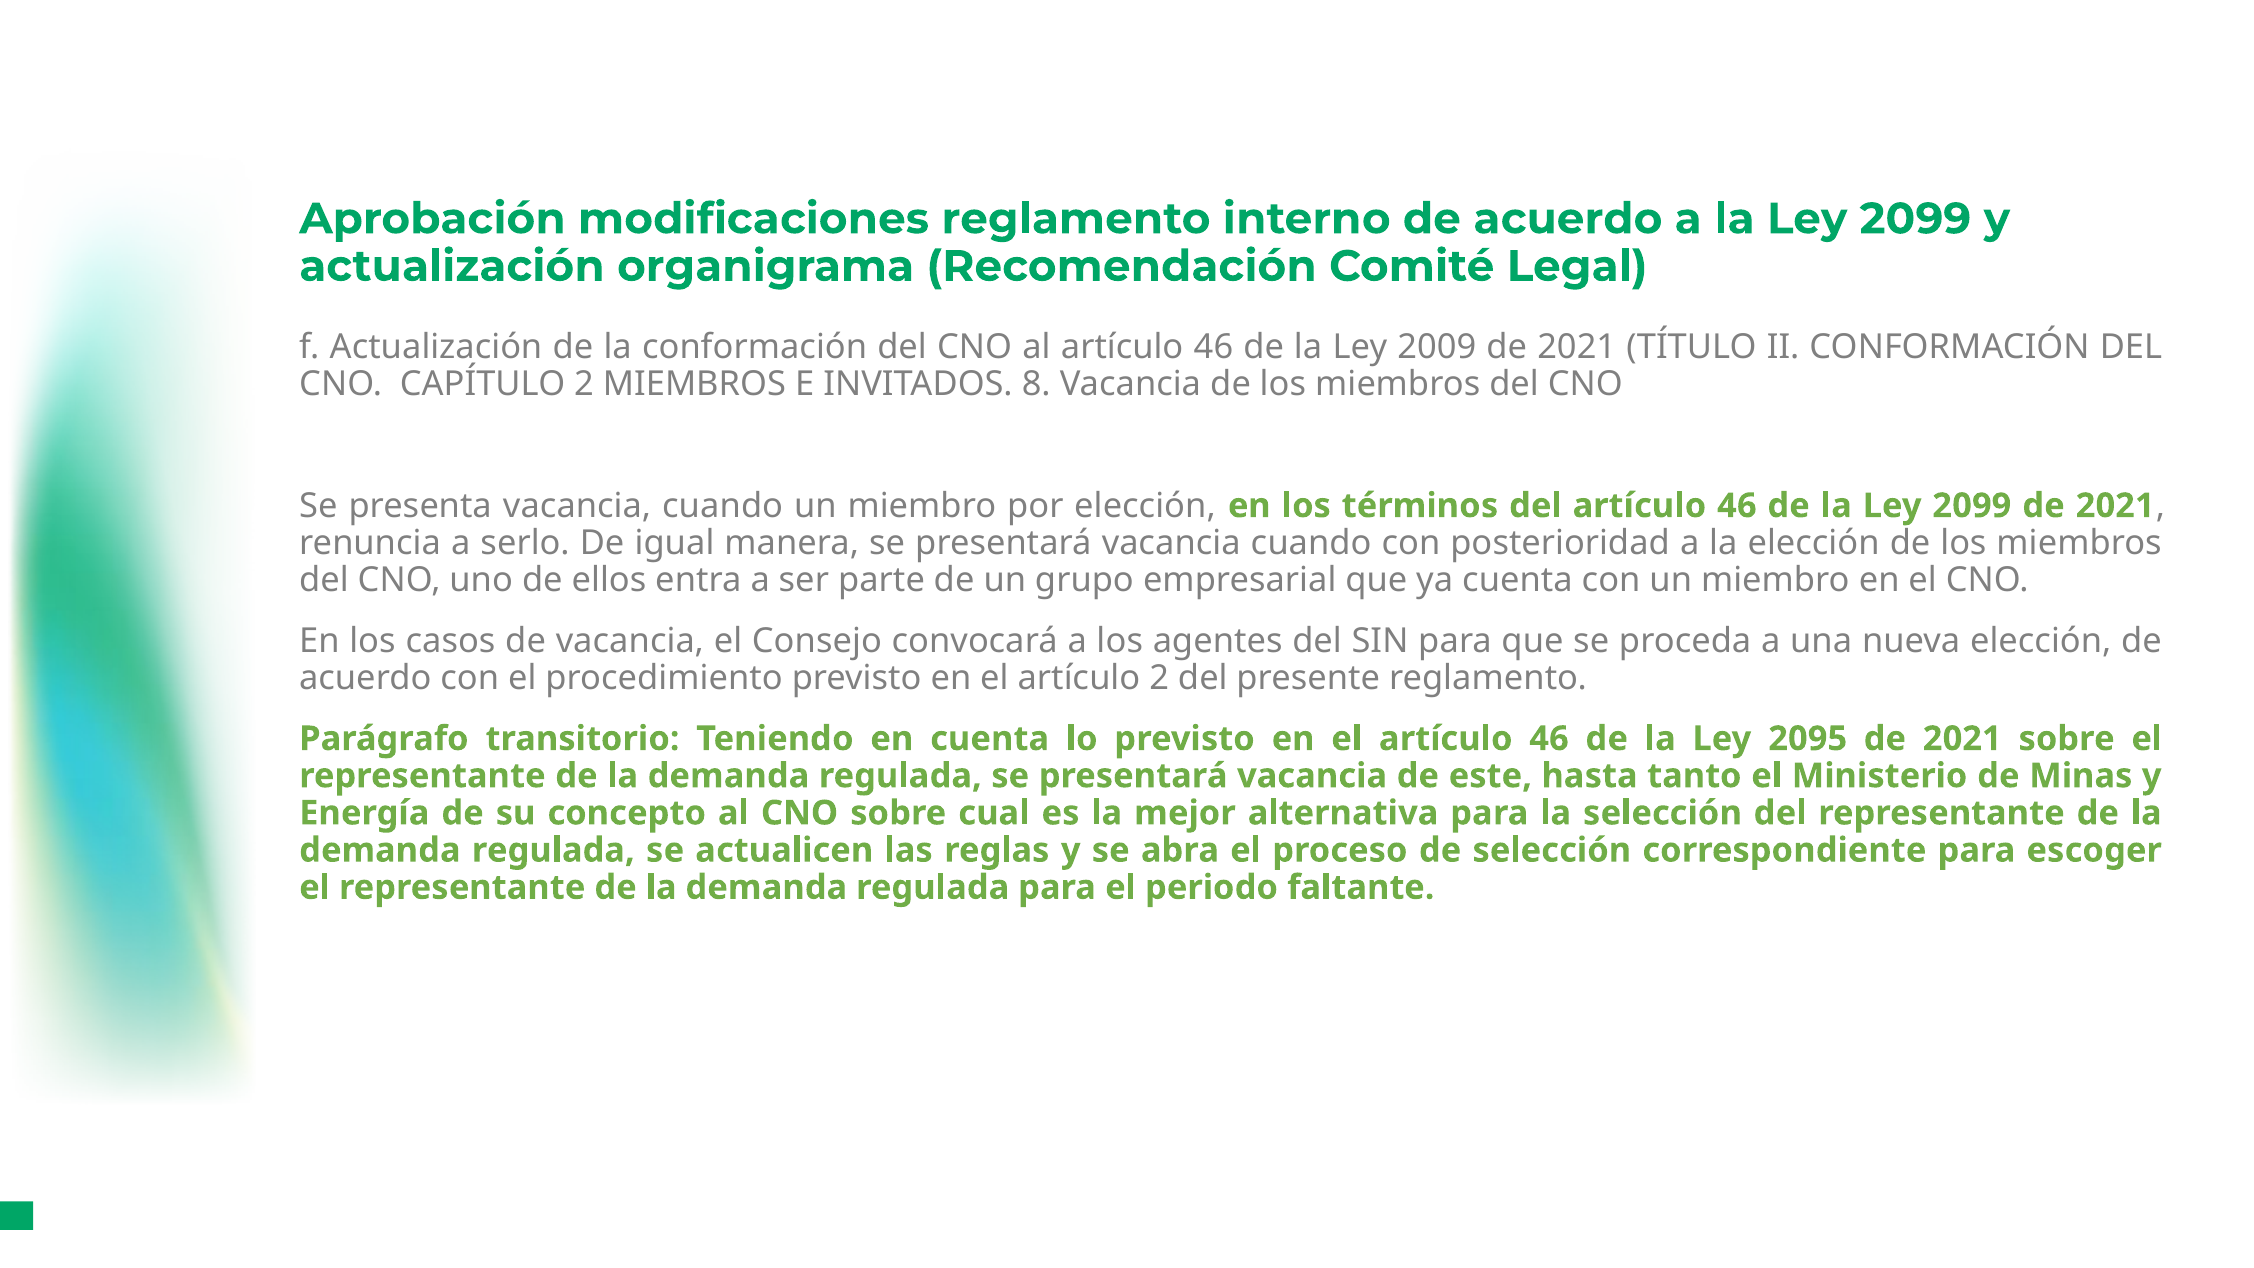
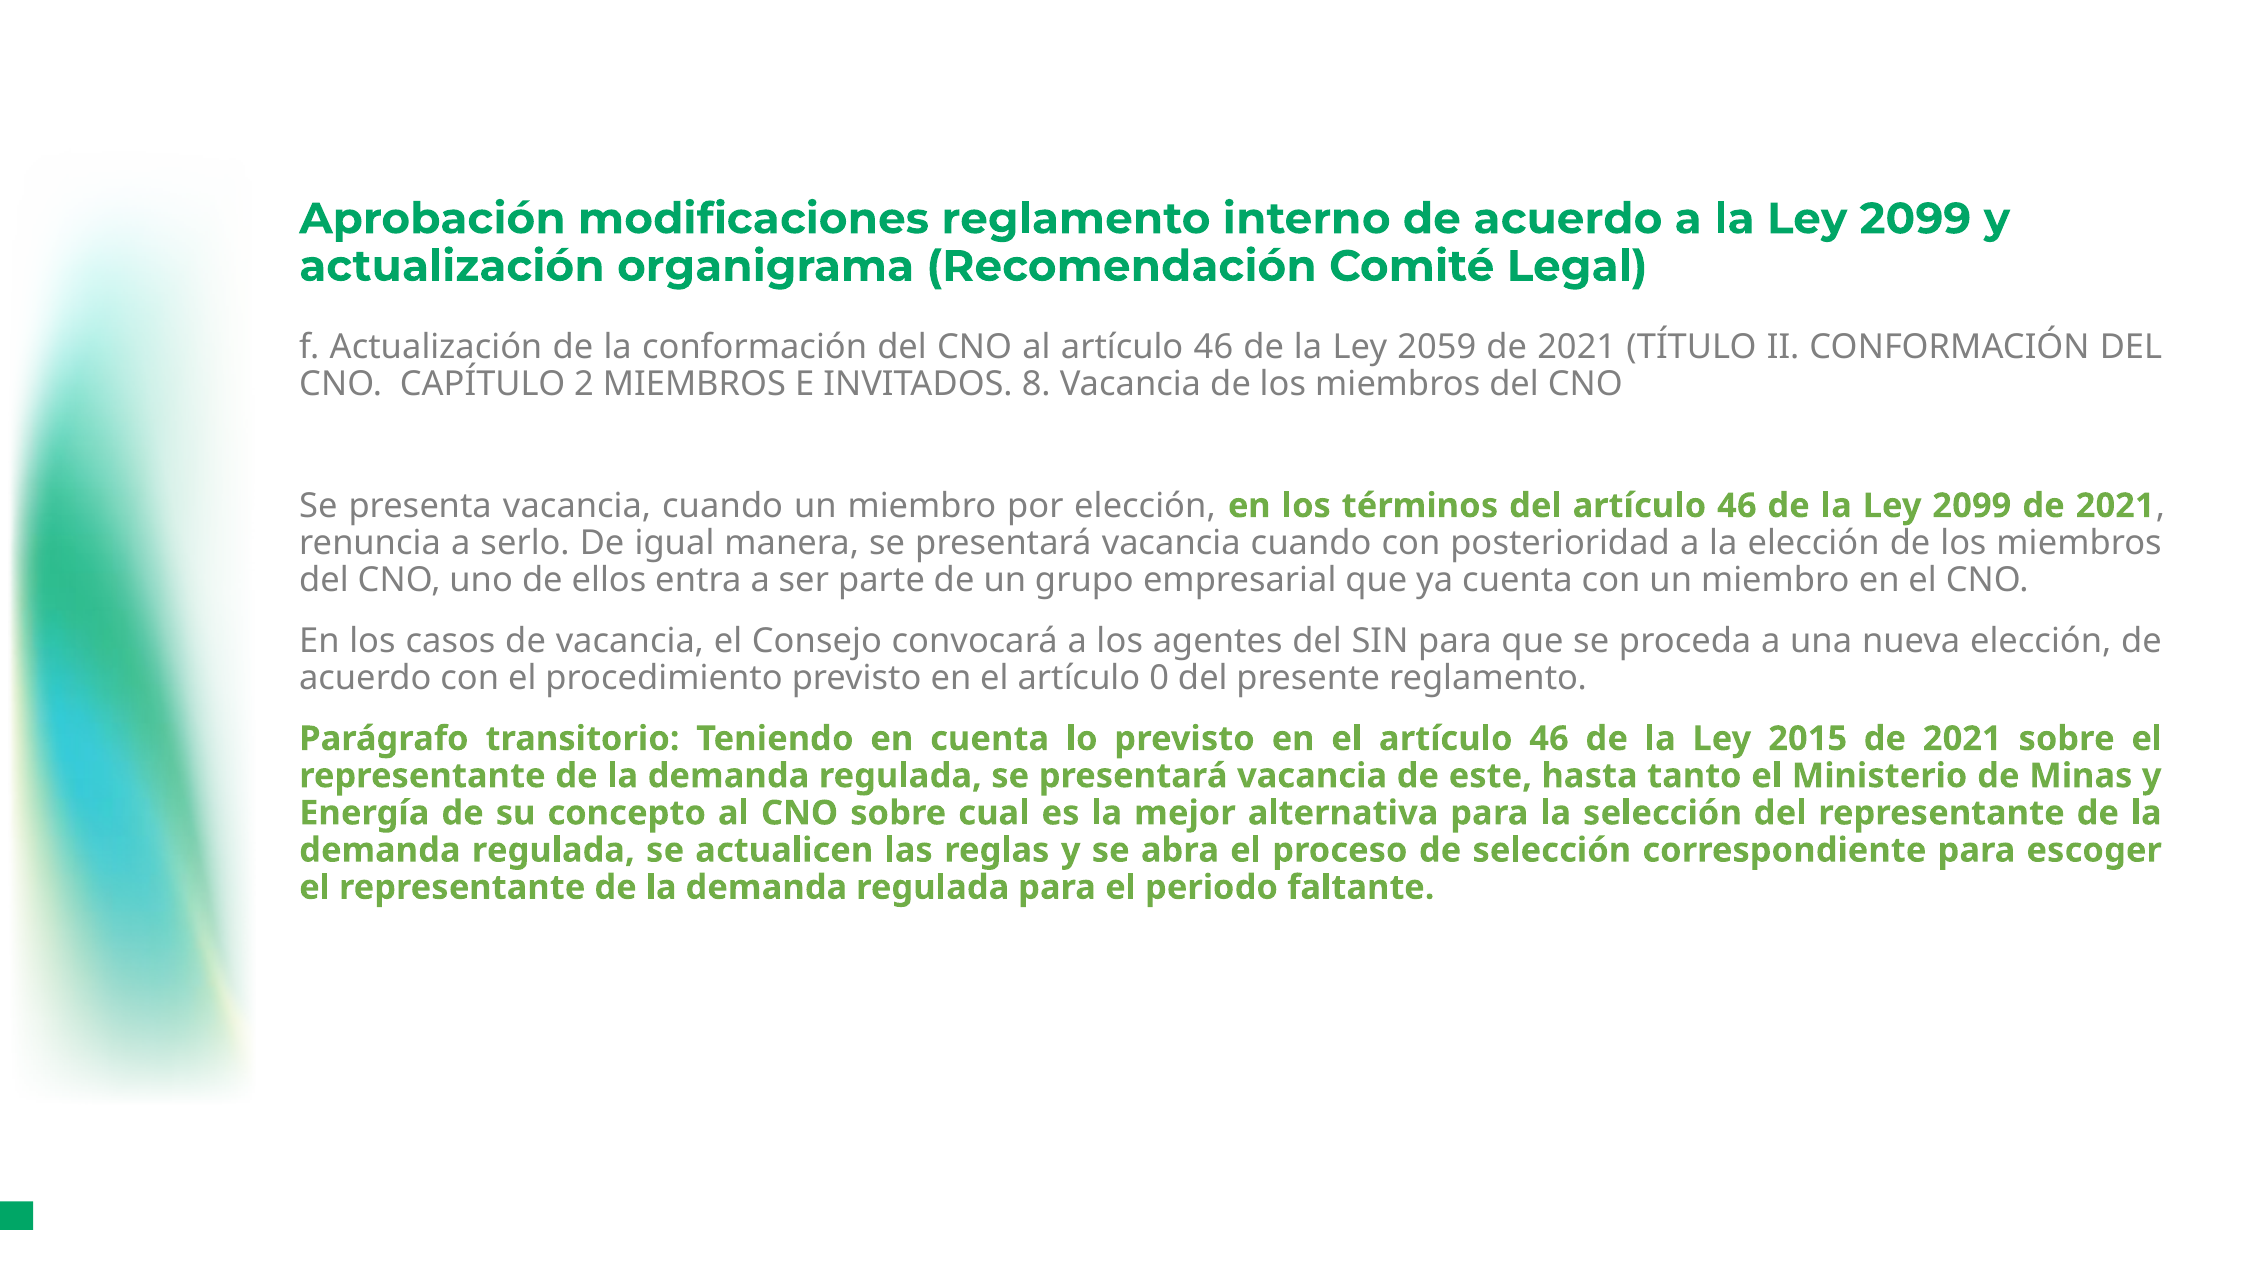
2009: 2009 -> 2059
artículo 2: 2 -> 0
2095: 2095 -> 2015
